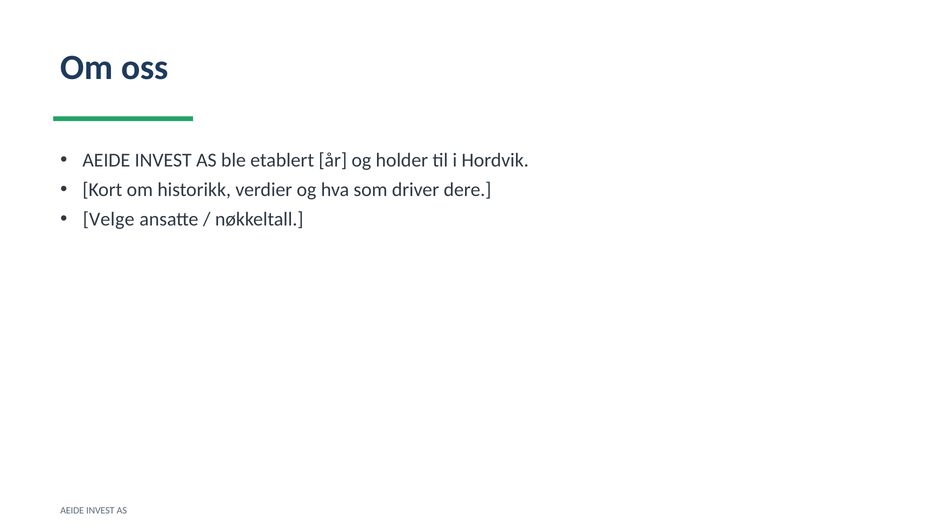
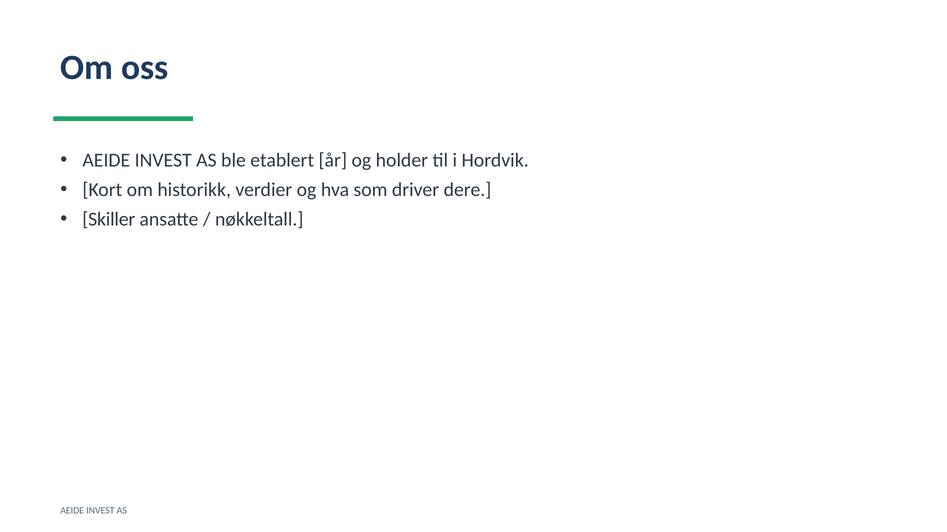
Velge: Velge -> Skiller
